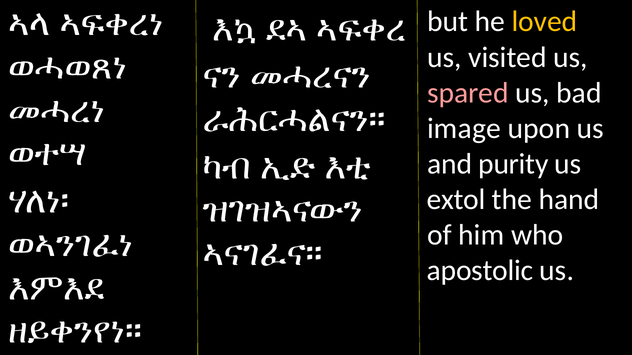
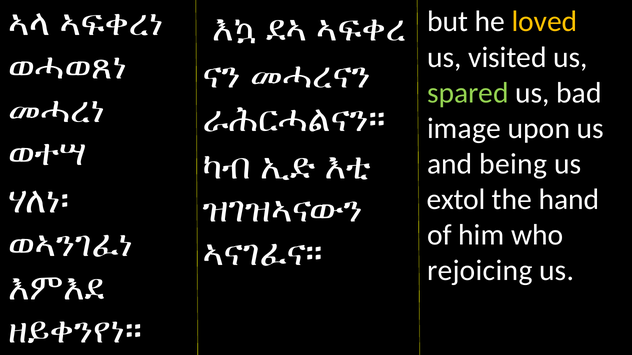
spared colour: pink -> light green
purity: purity -> being
apostolic: apostolic -> rejoicing
